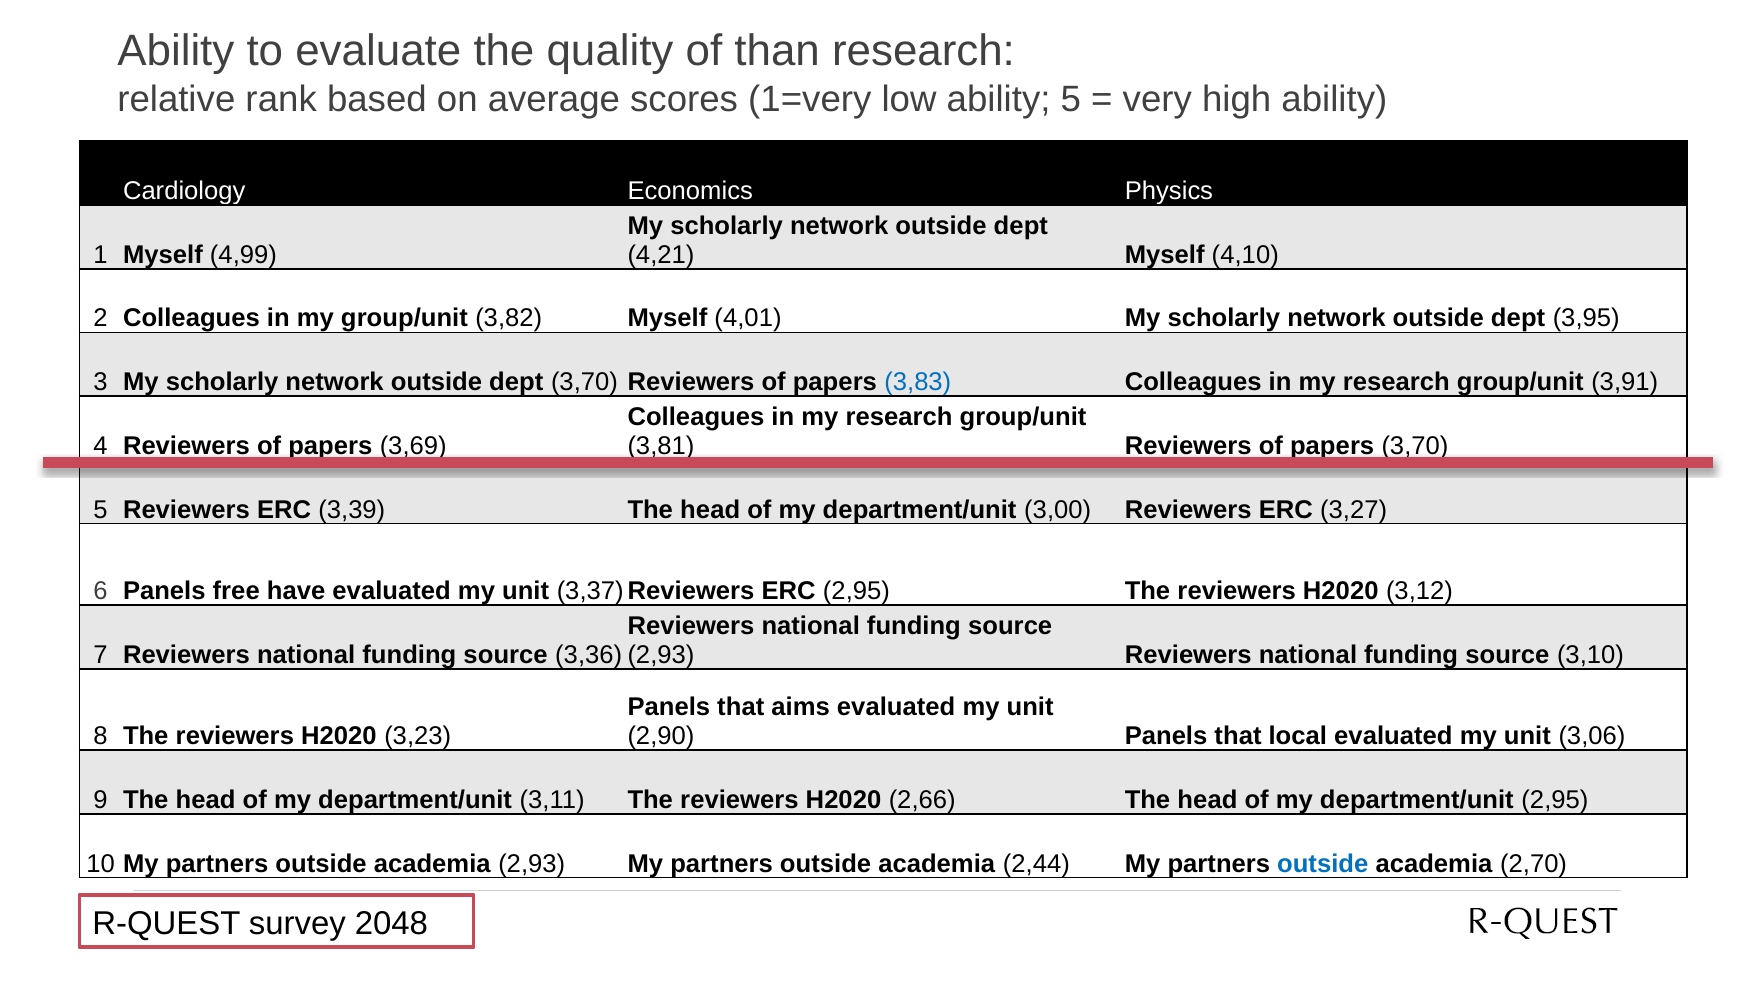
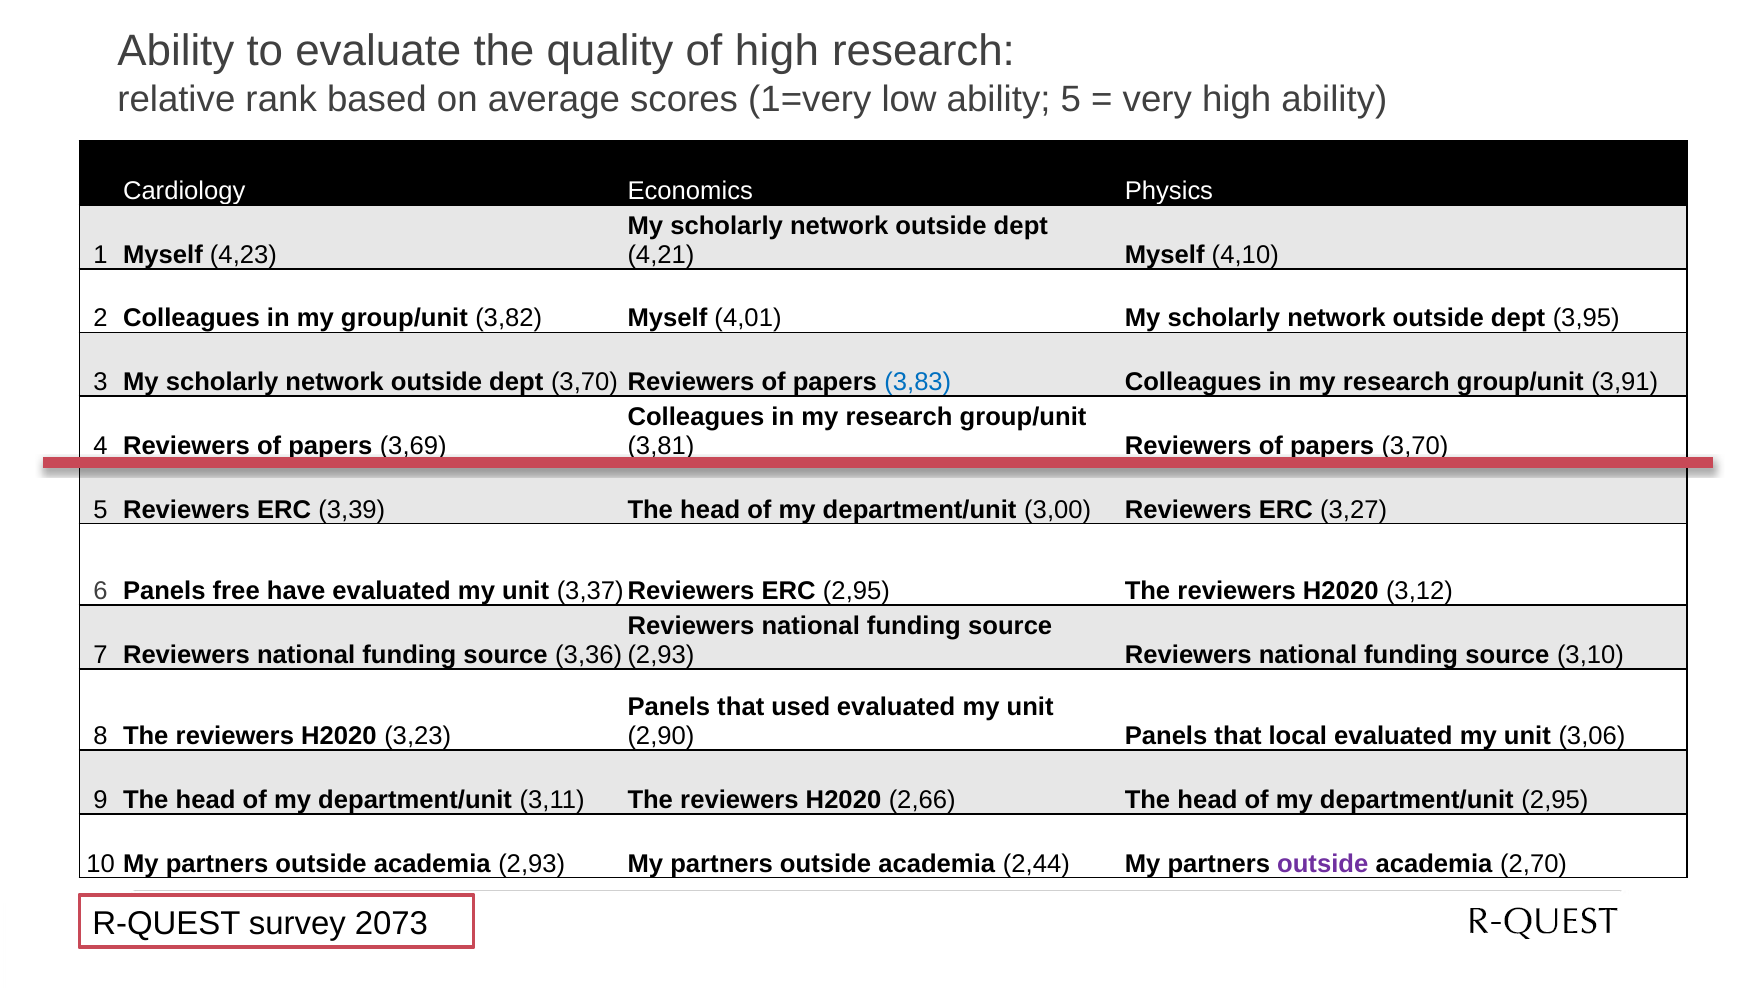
of than: than -> high
4,99: 4,99 -> 4,23
aims: aims -> used
outside at (1323, 863) colour: blue -> purple
2048: 2048 -> 2073
